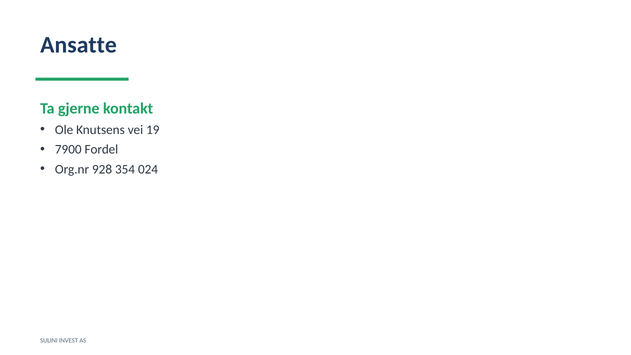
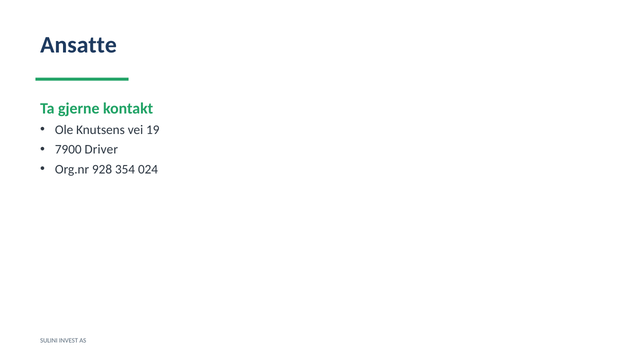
Fordel: Fordel -> Driver
